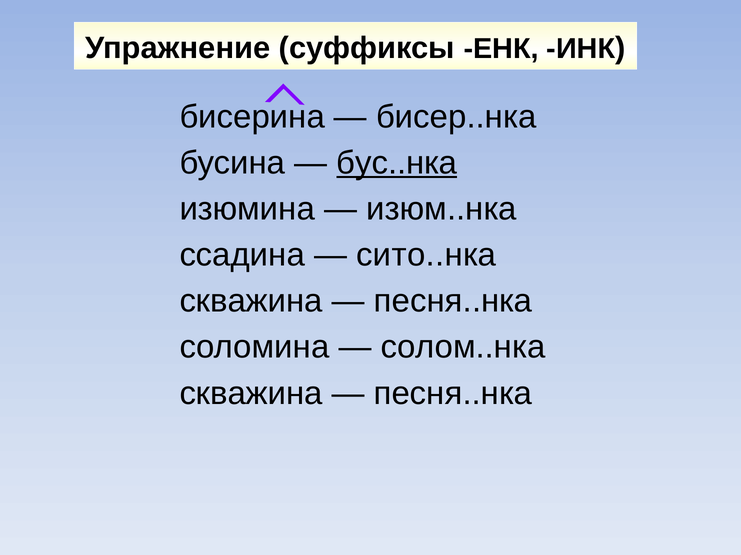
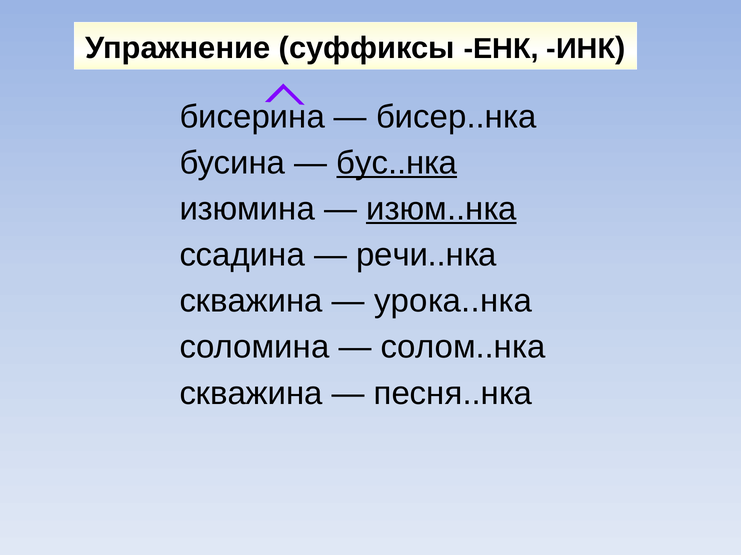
изюм..нка underline: none -> present
сито..нка: сито..нка -> речи..нка
песня..нка at (453, 301): песня..нка -> урока..нка
